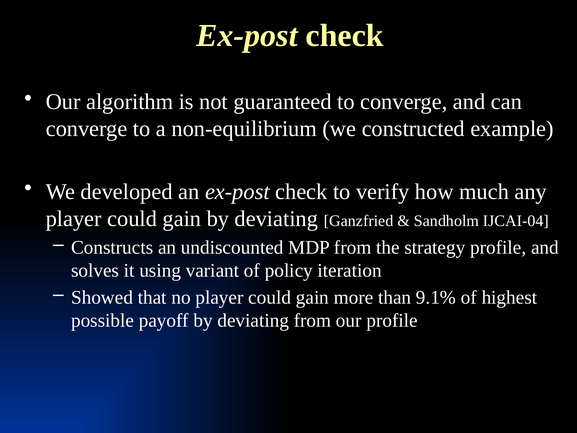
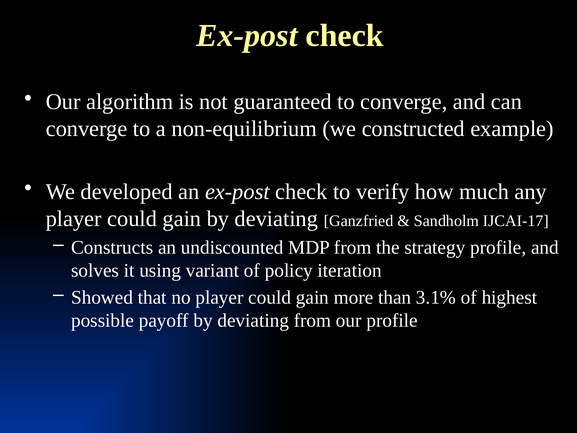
IJCAI-04: IJCAI-04 -> IJCAI-17
9.1%: 9.1% -> 3.1%
